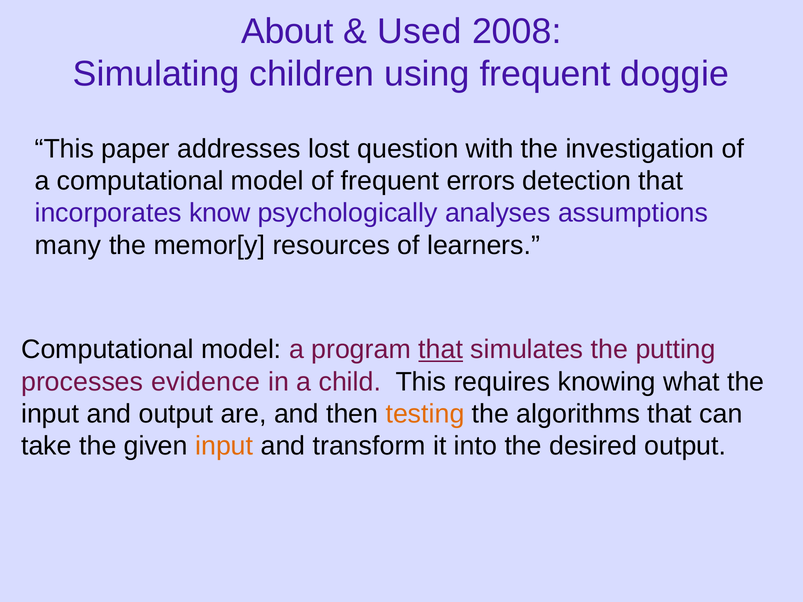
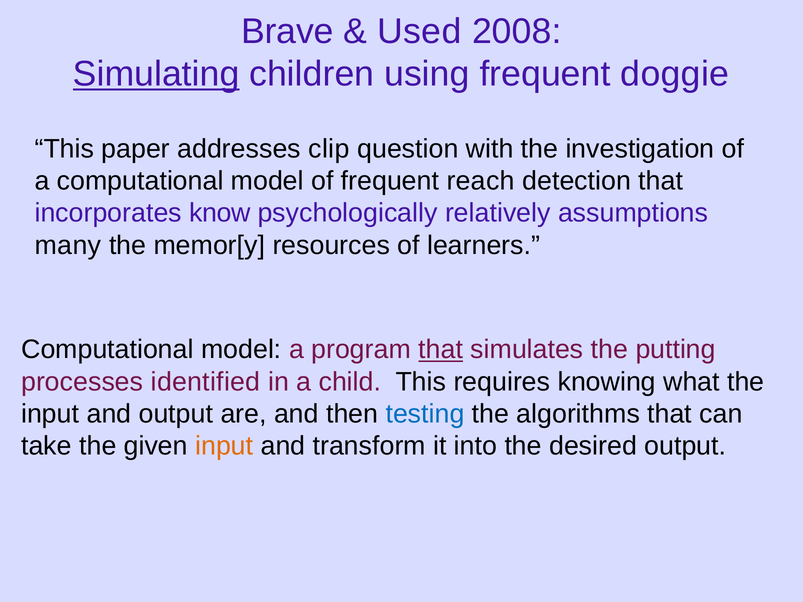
About: About -> Brave
Simulating underline: none -> present
lost: lost -> clip
errors: errors -> reach
analyses: analyses -> relatively
evidence: evidence -> identified
testing colour: orange -> blue
